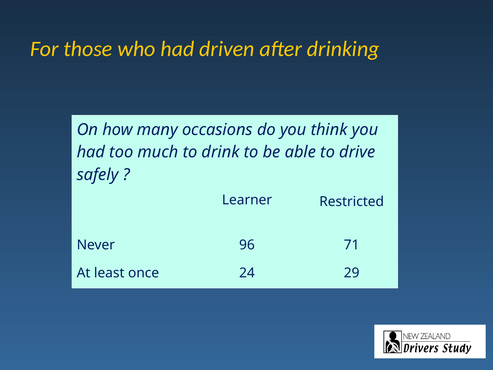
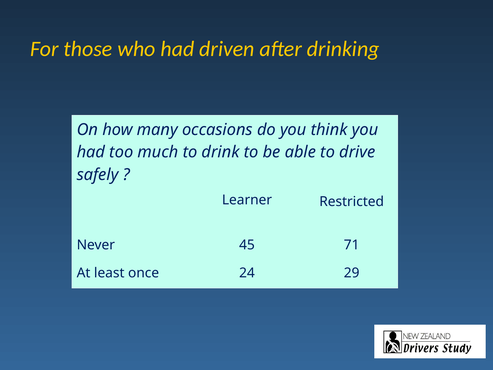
96: 96 -> 45
